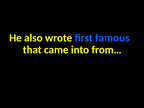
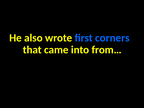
famous: famous -> corners
